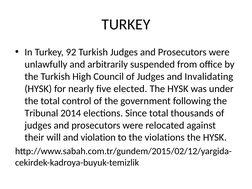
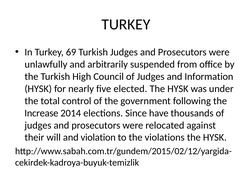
92: 92 -> 69
Invalidating: Invalidating -> Information
Tribunal: Tribunal -> Increase
Since total: total -> have
